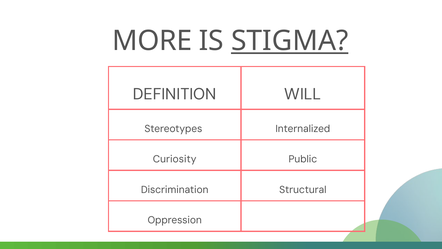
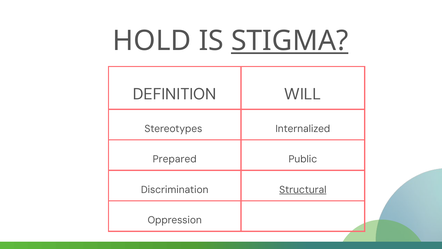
MORE: MORE -> HOLD
Curiosity: Curiosity -> Prepared
Structural underline: none -> present
